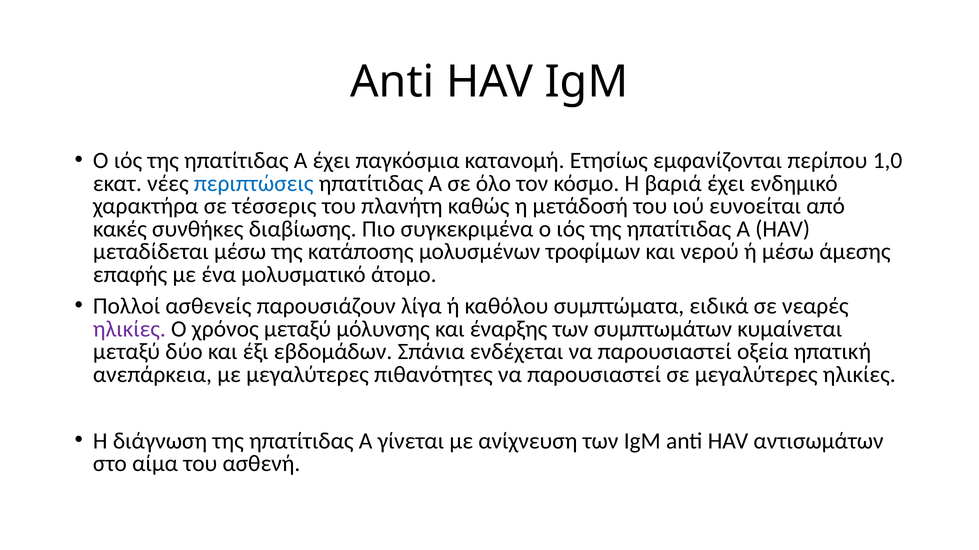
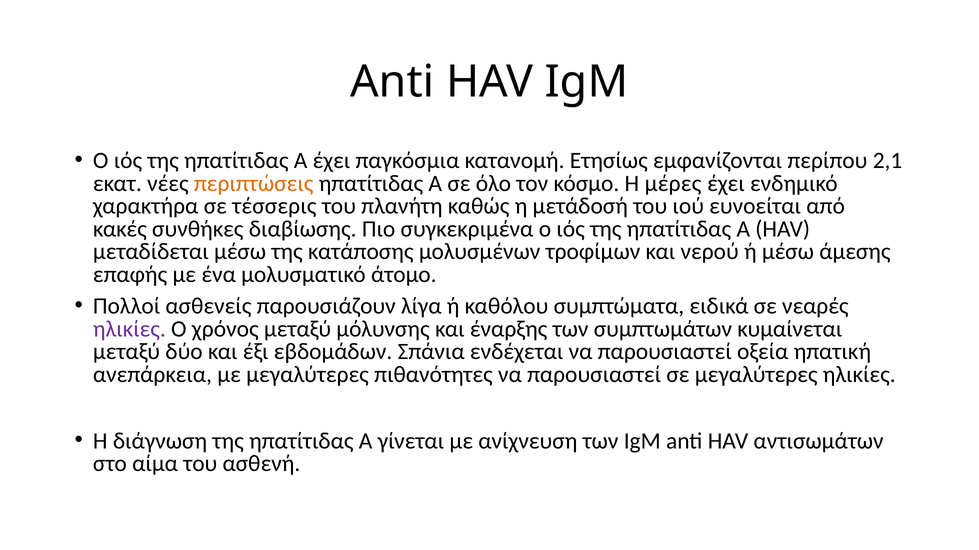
1,0: 1,0 -> 2,1
περιπτώσεις colour: blue -> orange
βαριά: βαριά -> μέρες
